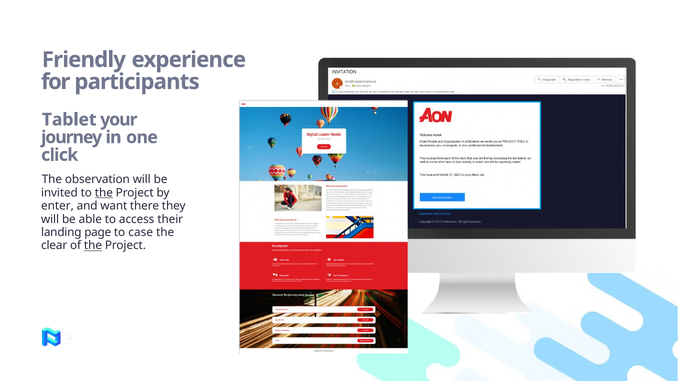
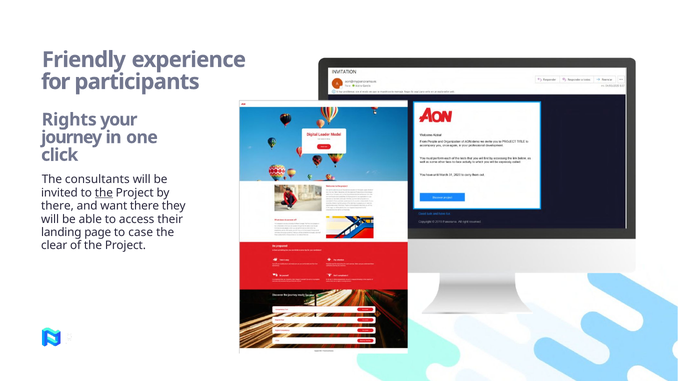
Tablet: Tablet -> Rights
observation: observation -> consultants
enter at (57, 206): enter -> there
the at (93, 246) underline: present -> none
